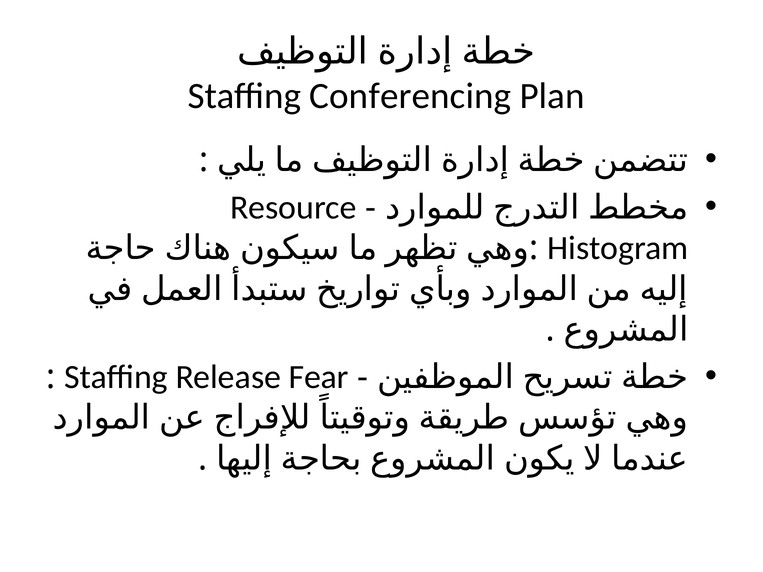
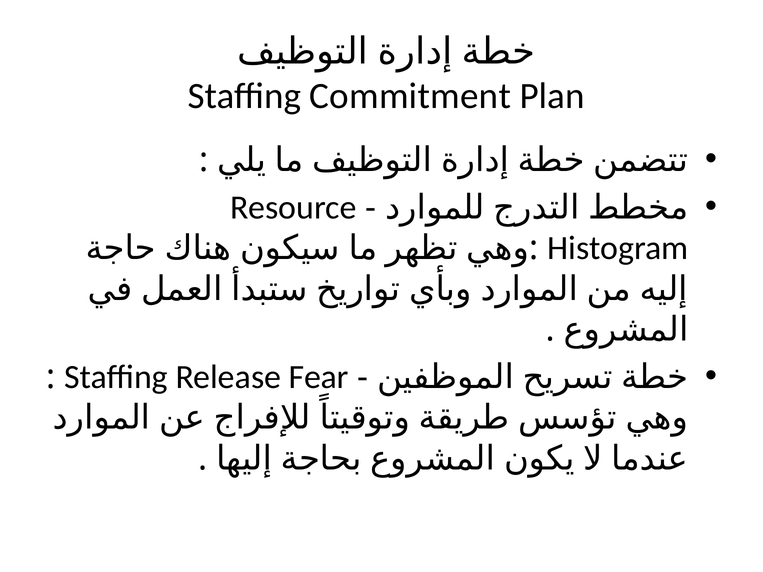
Conferencing: Conferencing -> Commitment
